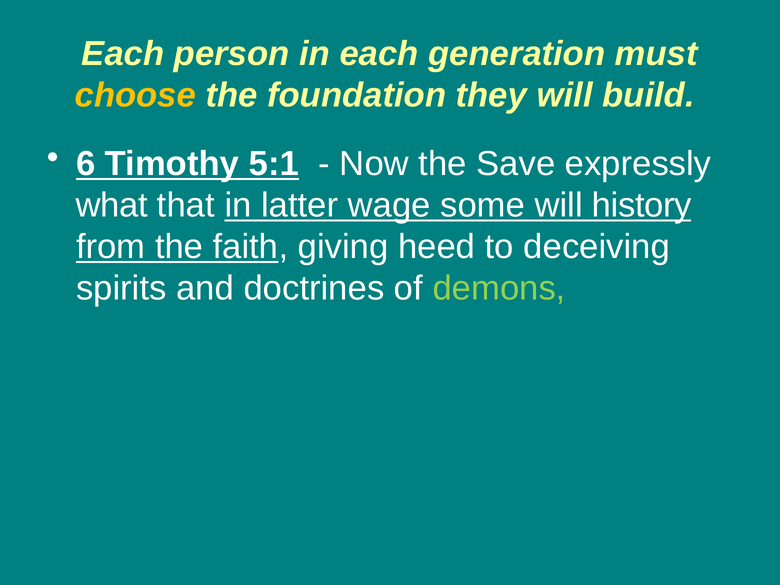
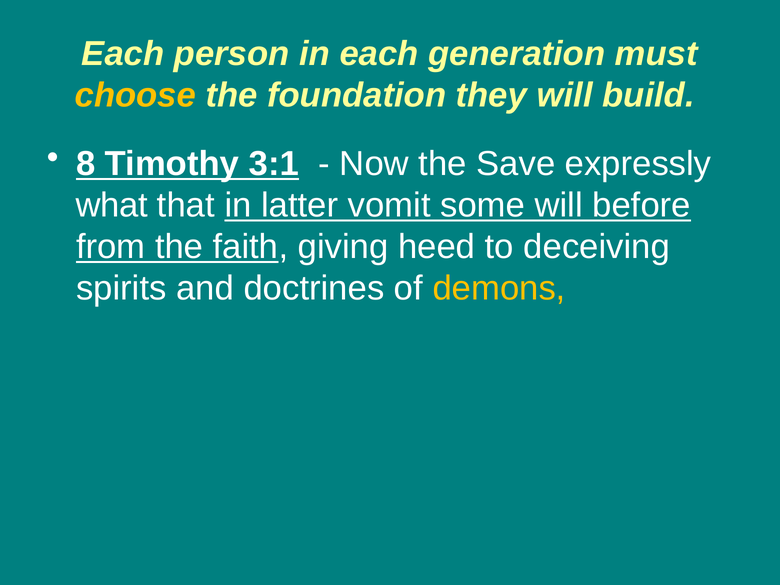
6: 6 -> 8
5:1: 5:1 -> 3:1
wage: wage -> vomit
history: history -> before
demons colour: light green -> yellow
